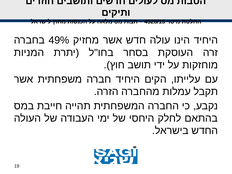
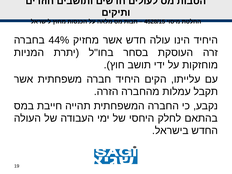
49%: 49% -> 44%
